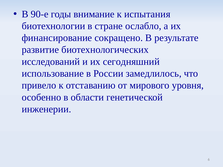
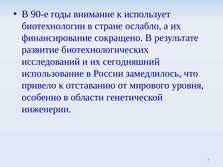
испытания: испытания -> использует
